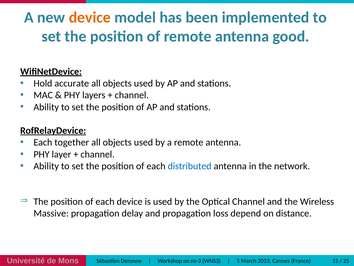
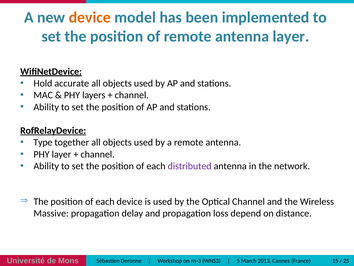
antenna good: good -> layer
Each at (43, 142): Each -> Type
distributed colour: blue -> purple
